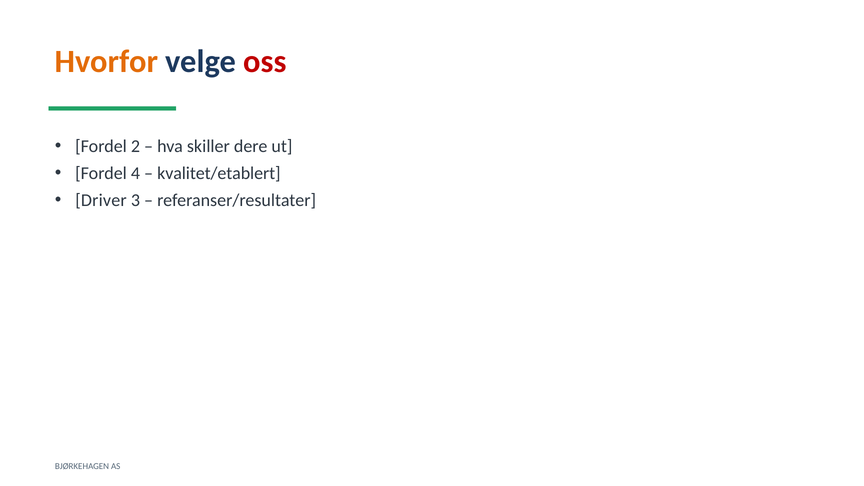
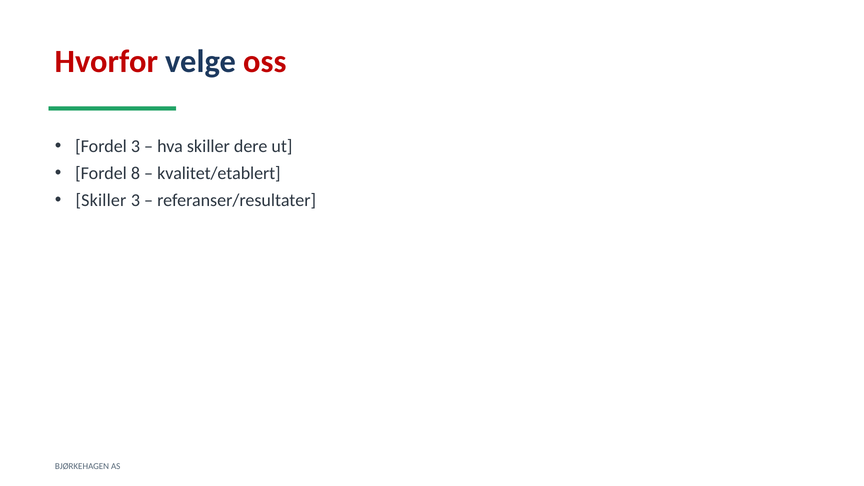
Hvorfor colour: orange -> red
Fordel 2: 2 -> 3
4: 4 -> 8
Driver at (101, 200): Driver -> Skiller
